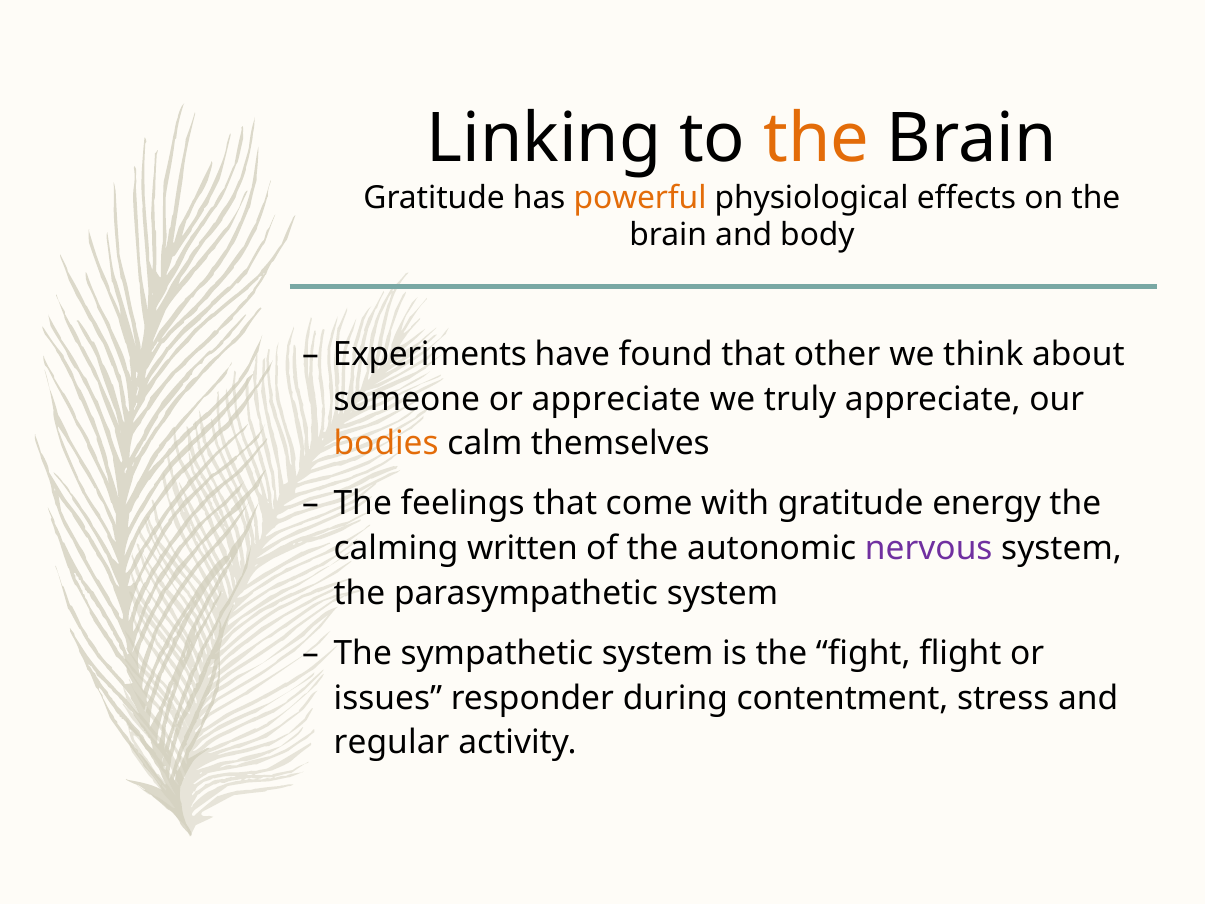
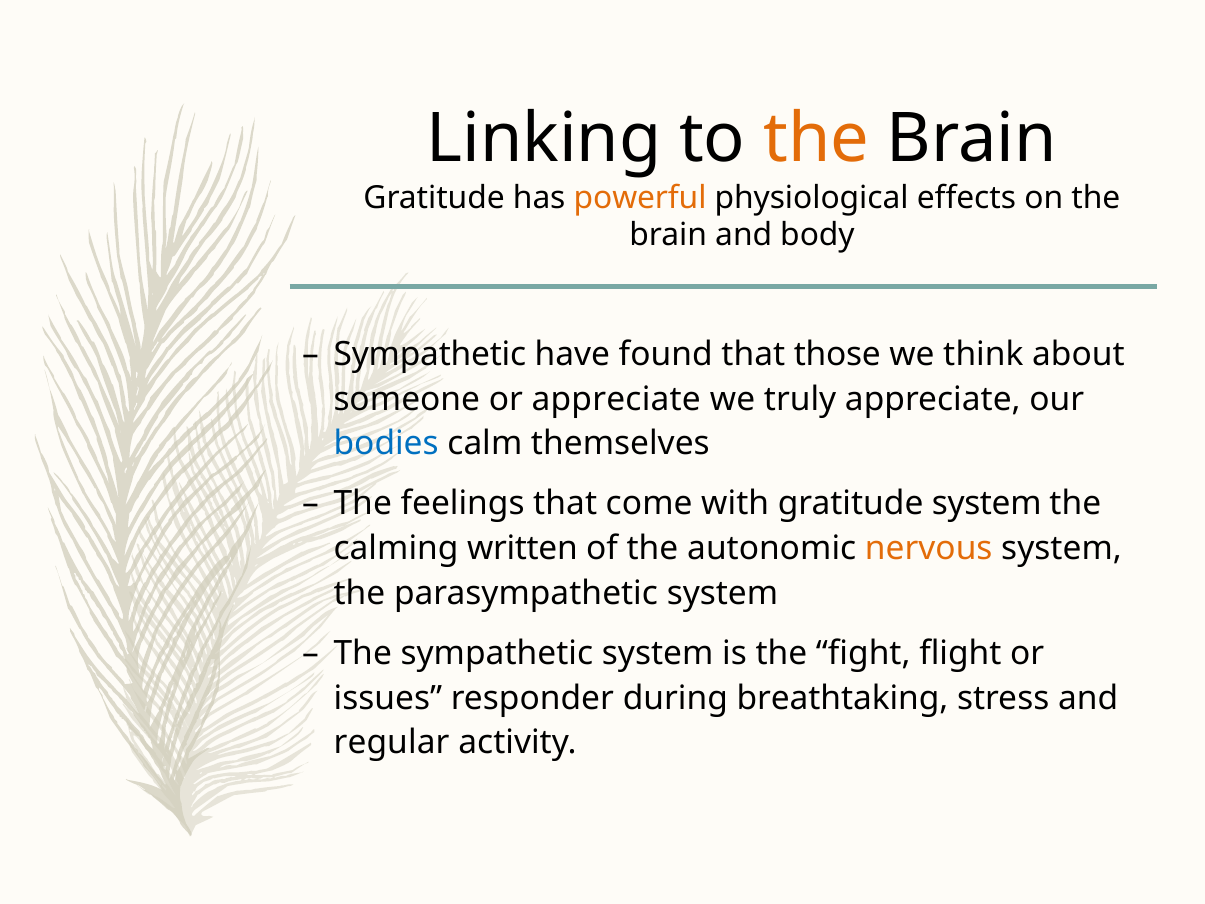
Experiments at (430, 354): Experiments -> Sympathetic
other: other -> those
bodies colour: orange -> blue
gratitude energy: energy -> system
nervous colour: purple -> orange
contentment: contentment -> breathtaking
